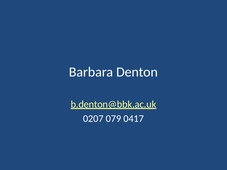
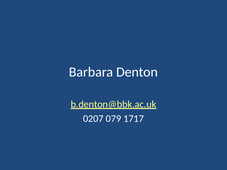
0417: 0417 -> 1717
